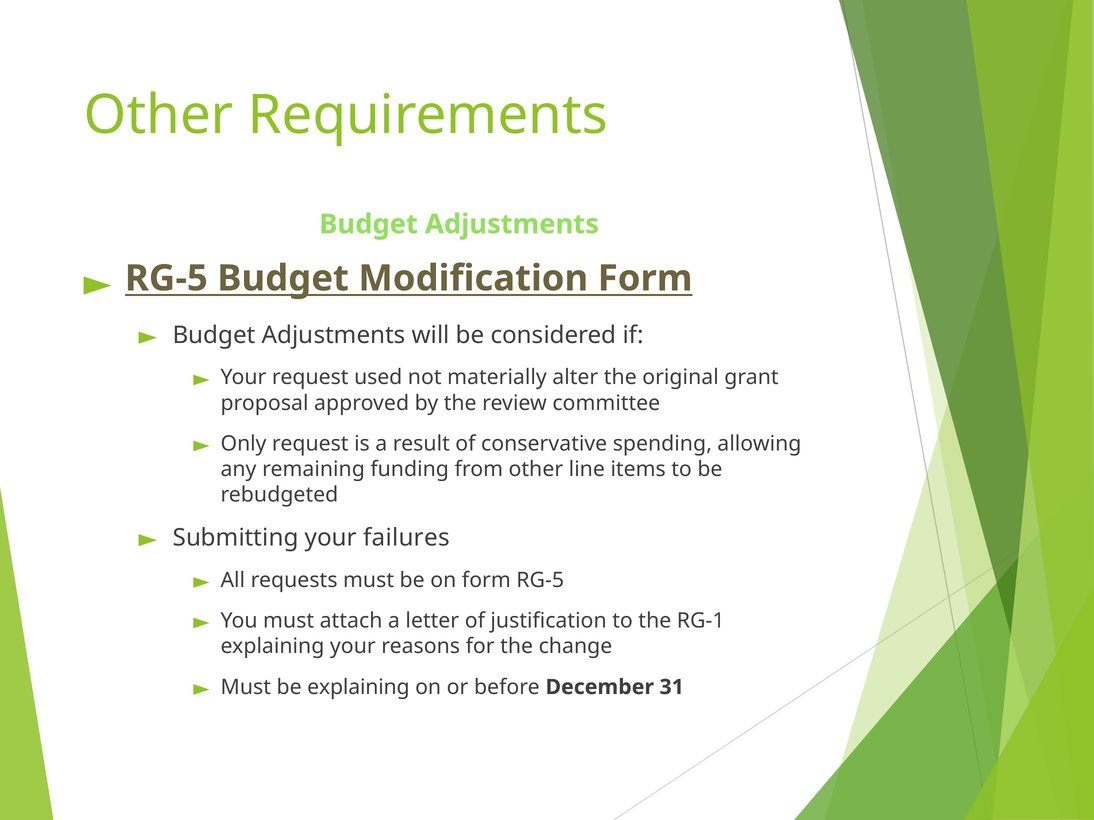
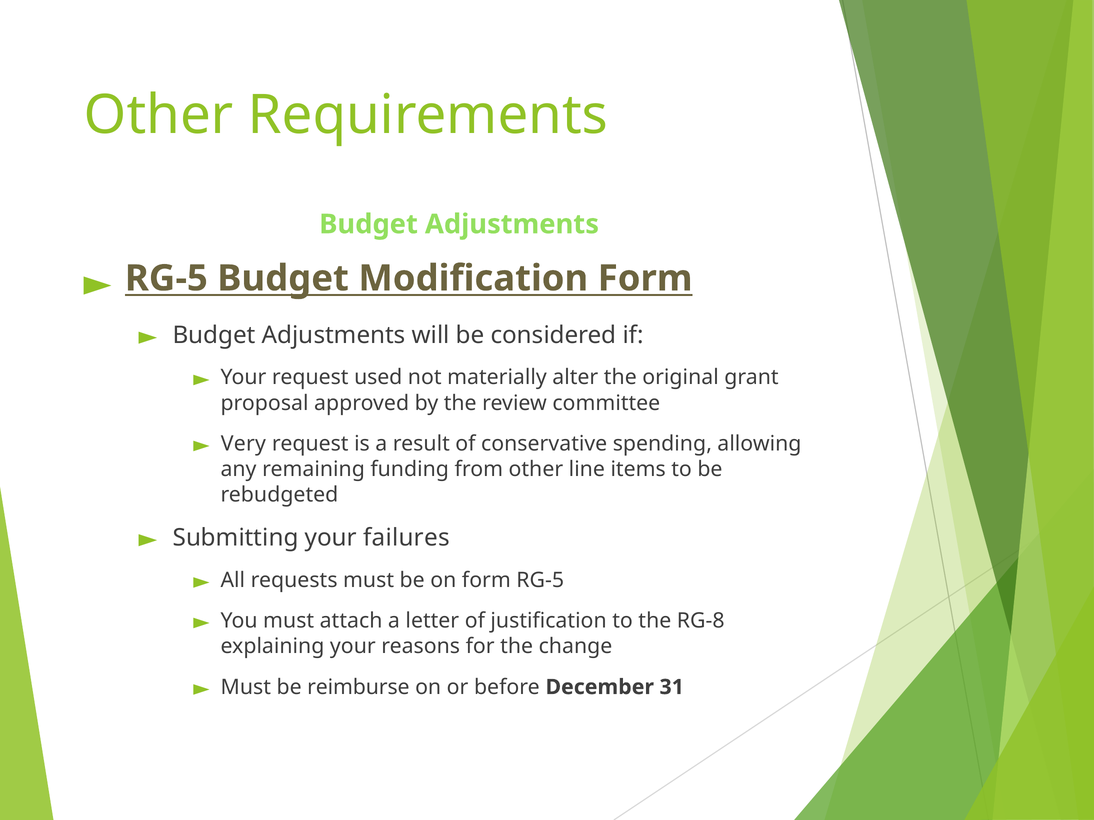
Only: Only -> Very
RG-1: RG-1 -> RG-8
be explaining: explaining -> reimburse
